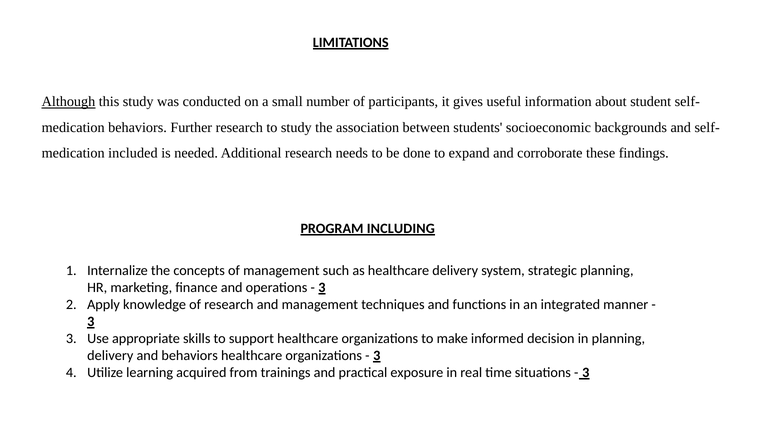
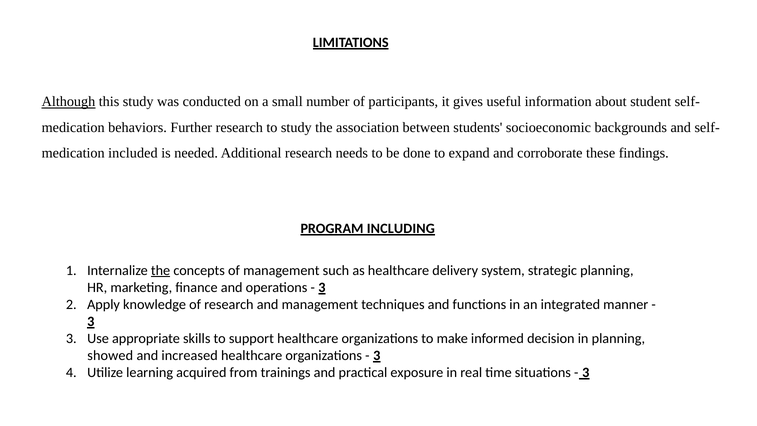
the at (161, 270) underline: none -> present
delivery at (110, 355): delivery -> showed
and behaviors: behaviors -> increased
